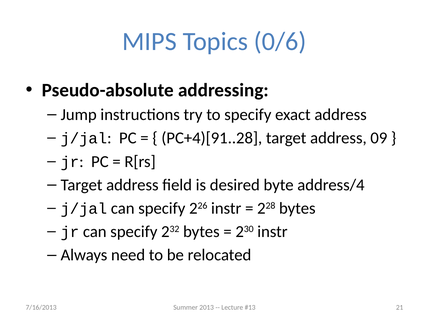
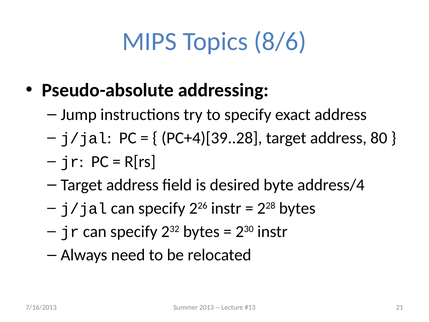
0/6: 0/6 -> 8/6
PC+4)[91..28: PC+4)[91..28 -> PC+4)[39..28
09: 09 -> 80
